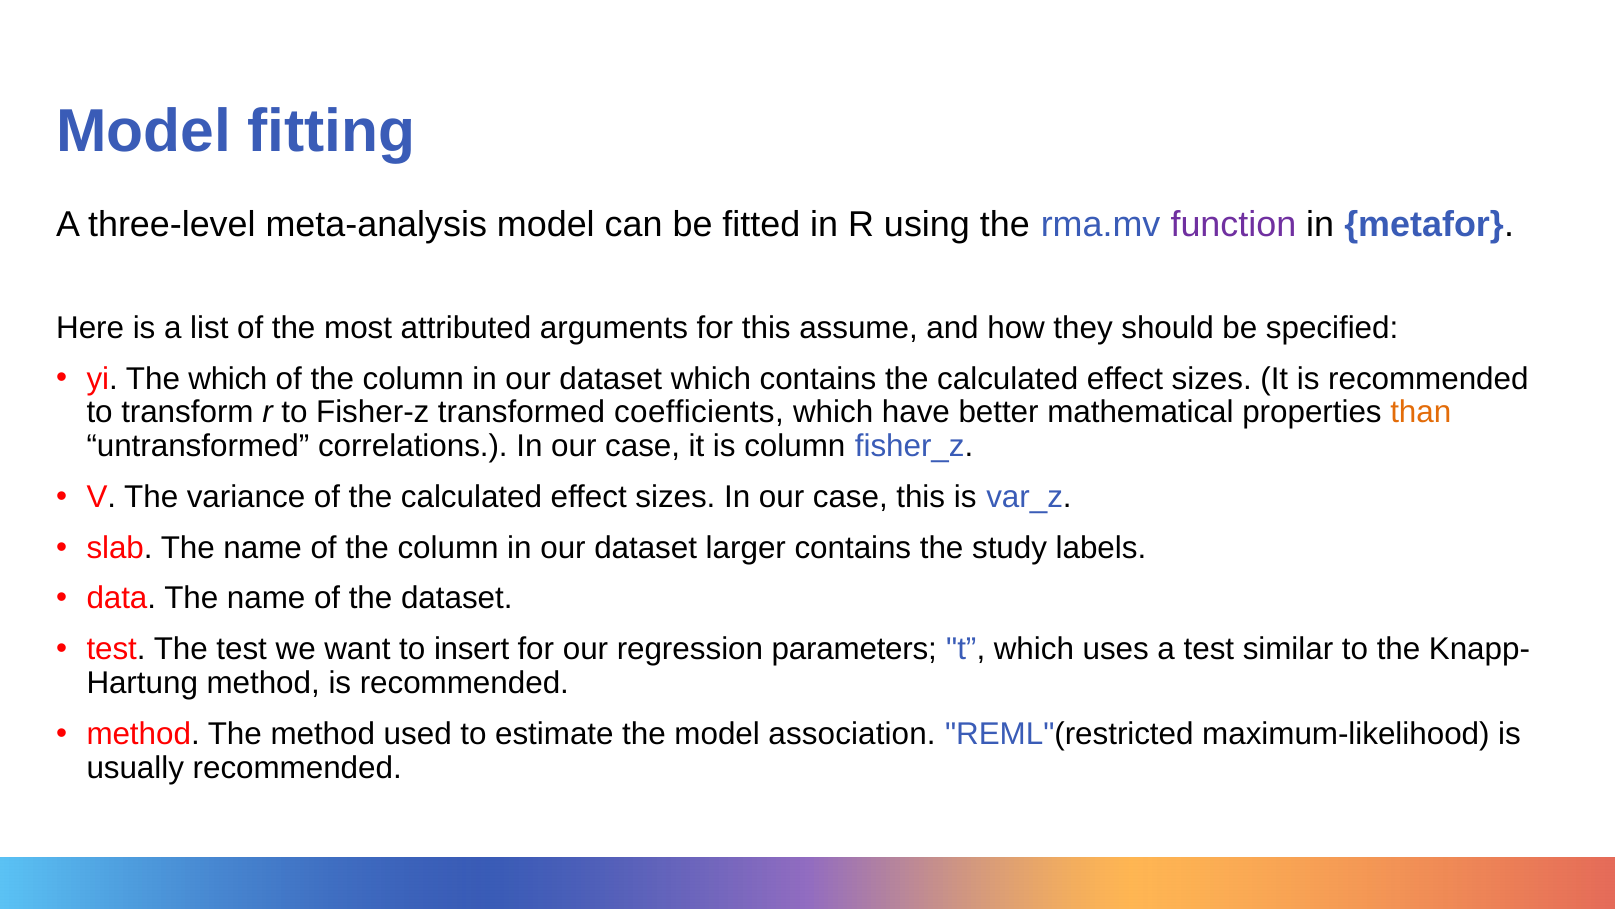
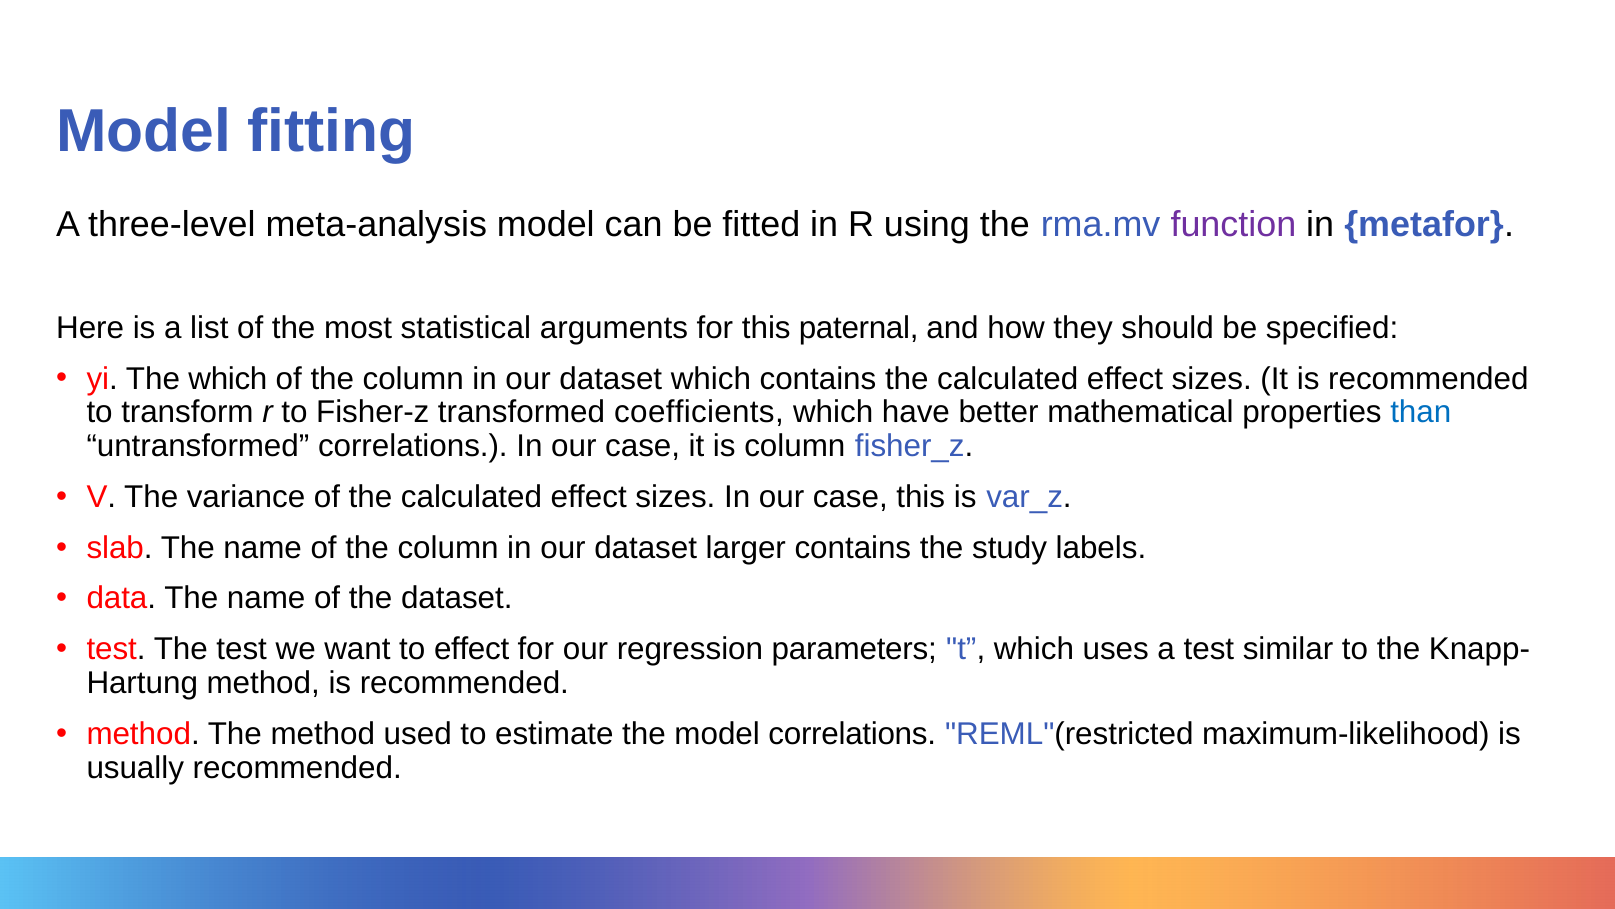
attributed: attributed -> statistical
assume: assume -> paternal
than colour: orange -> blue
to insert: insert -> effect
model association: association -> correlations
